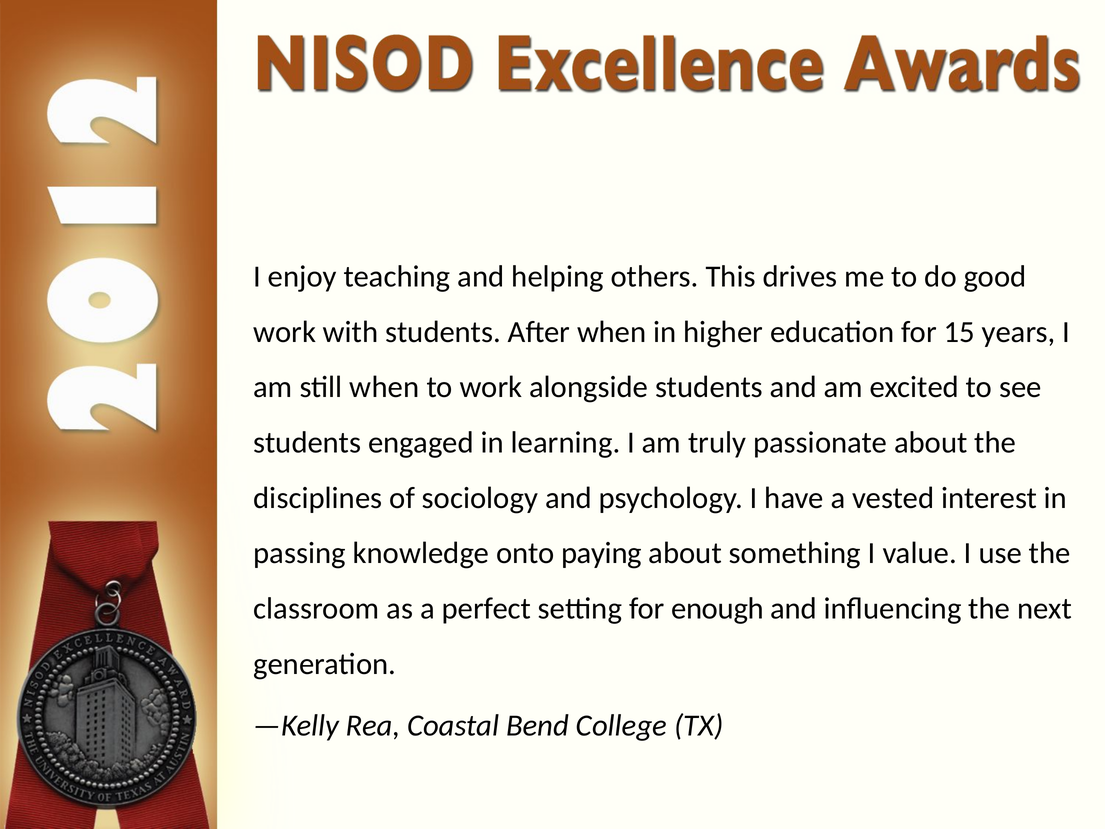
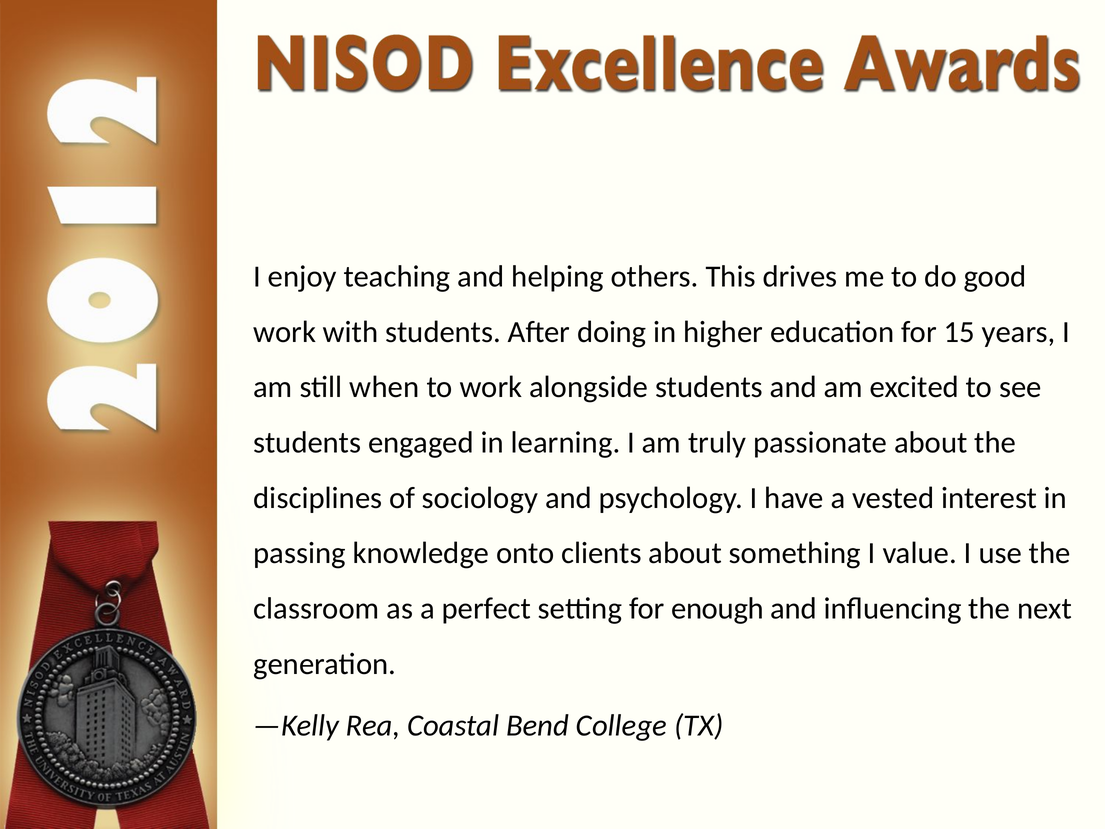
After when: when -> doing
paying: paying -> clients
